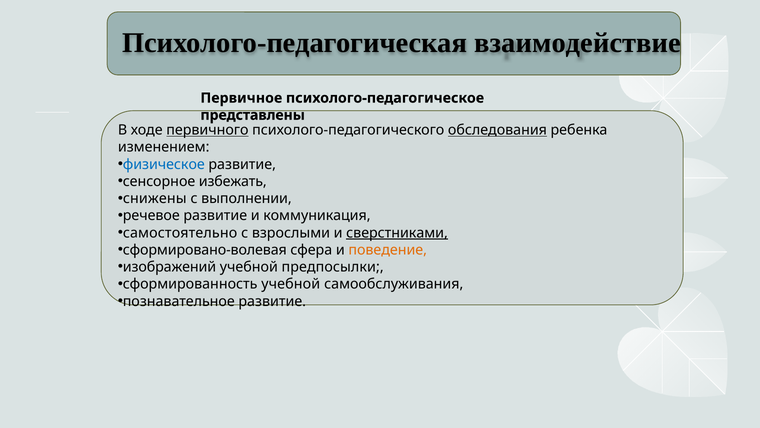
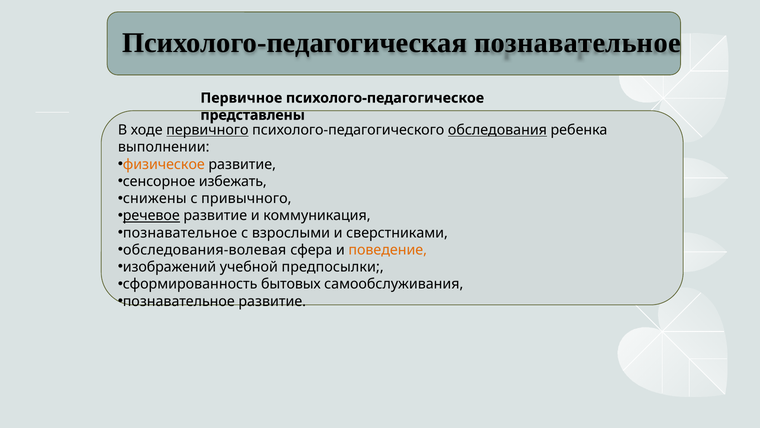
Психолого-педагогическая взаимодействие: взаимодействие -> познавательное
изменением: изменением -> выполнении
физическое colour: blue -> orange
выполнении: выполнении -> привычного
речевое underline: none -> present
самостоятельно at (180, 233): самостоятельно -> познавательное
сверстниками underline: present -> none
сформировано-волевая: сформировано-волевая -> обследования-волевая
сформированность учебной: учебной -> бытовых
